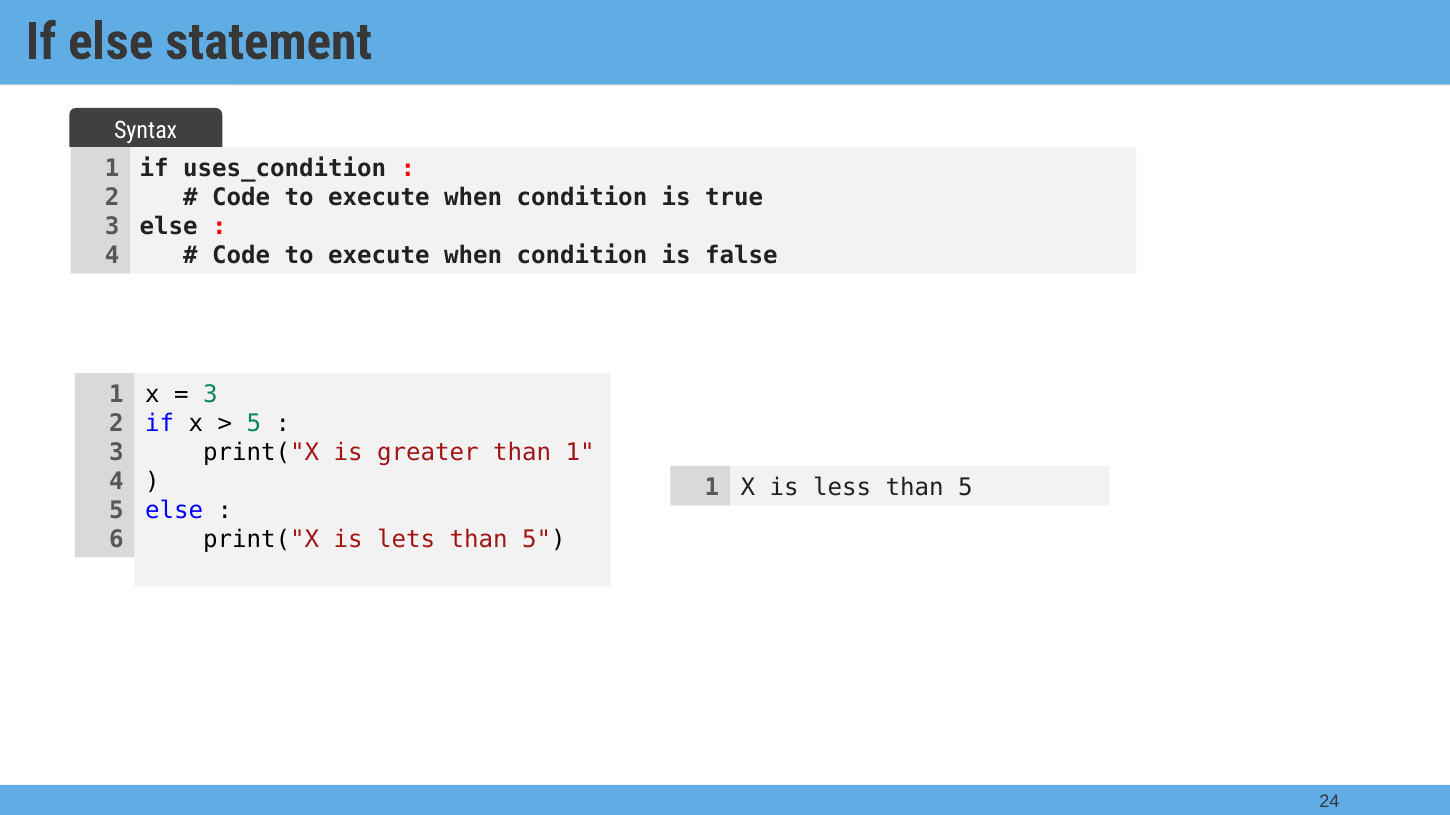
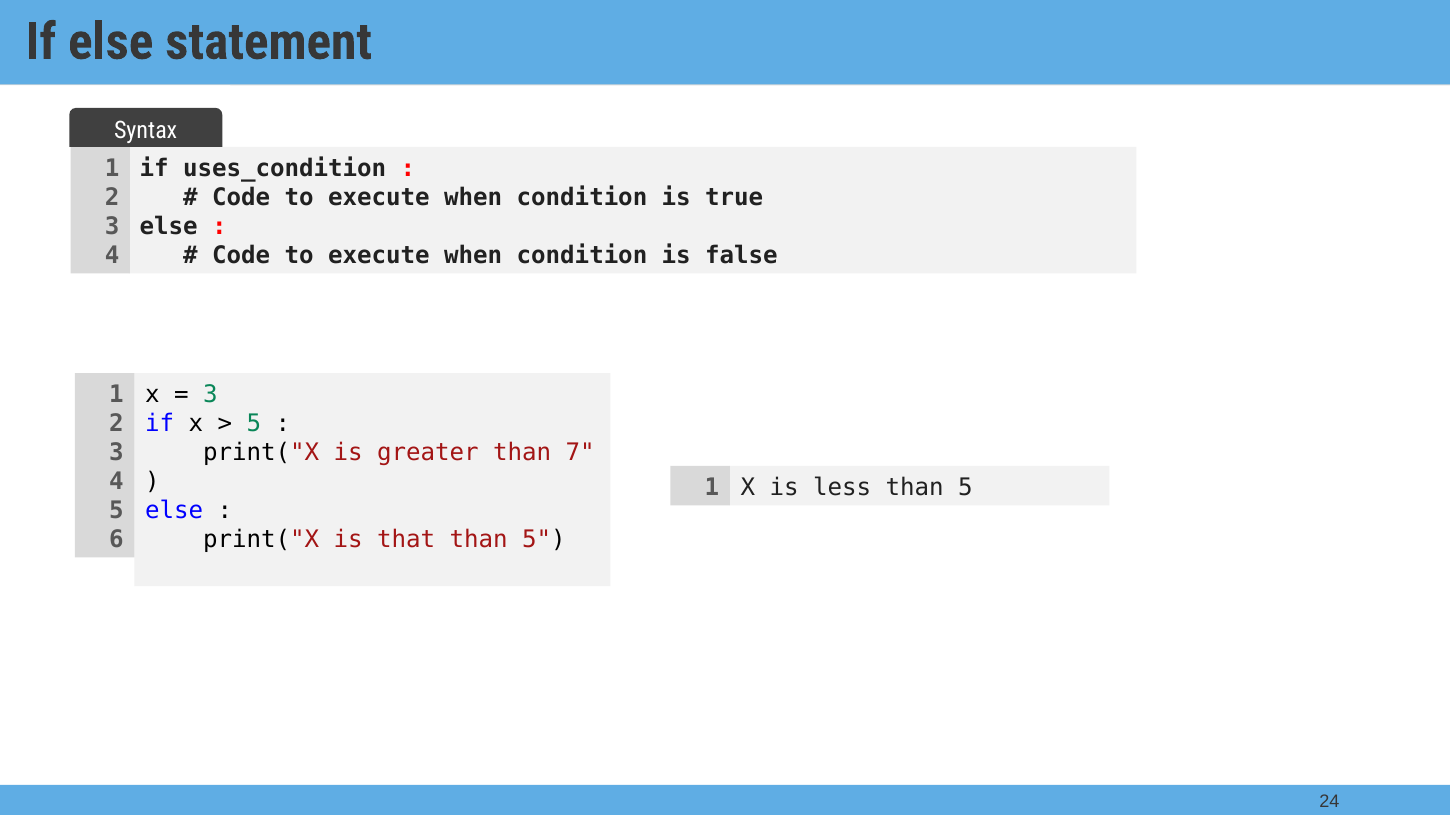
than 1: 1 -> 7
lets: lets -> that
